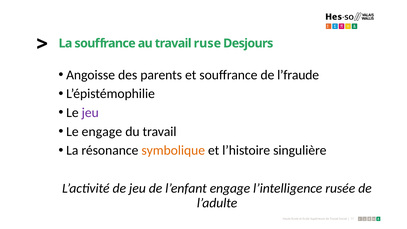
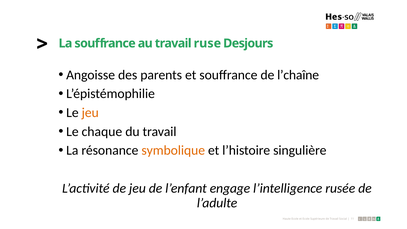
l’fraude: l’fraude -> l’chaîne
jeu at (90, 113) colour: purple -> orange
Le engage: engage -> chaque
